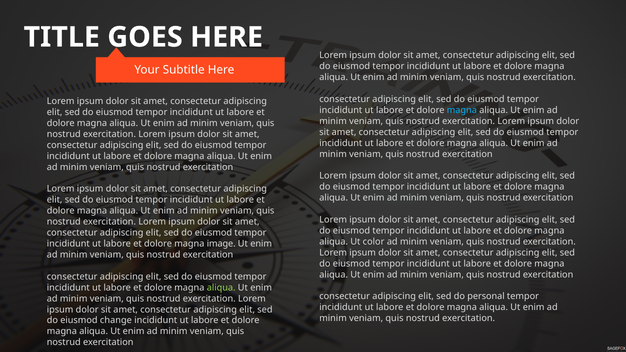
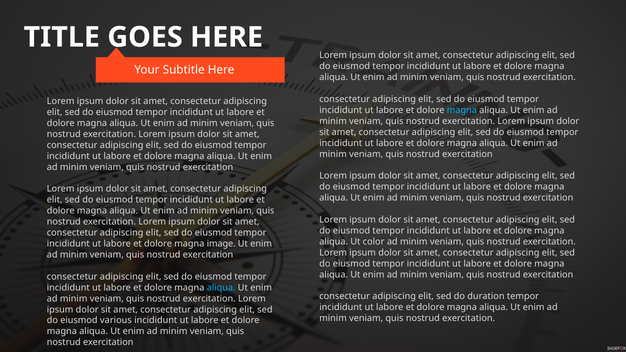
aliqua at (221, 288) colour: light green -> light blue
personal: personal -> duration
change: change -> various
